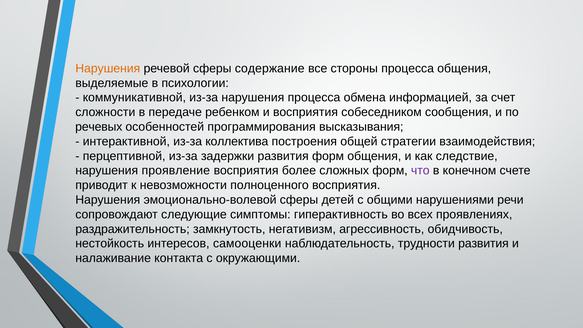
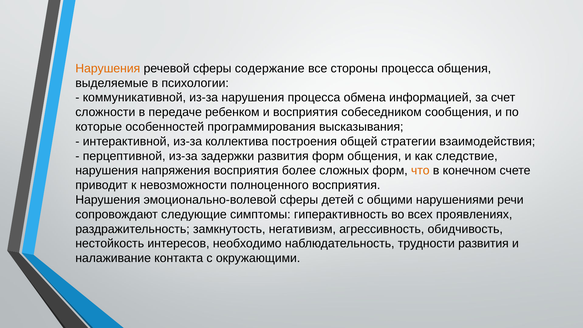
речевых: речевых -> которые
проявление: проявление -> напряжения
что colour: purple -> orange
самооценки: самооценки -> необходимо
